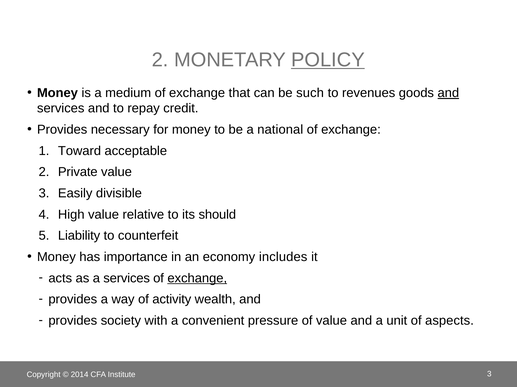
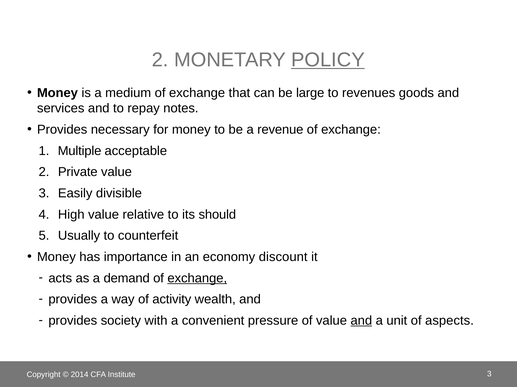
such: such -> large
and at (448, 93) underline: present -> none
credit: credit -> notes
national: national -> revenue
Toward: Toward -> Multiple
Liability: Liability -> Usually
includes: includes -> discount
a services: services -> demand
and at (361, 321) underline: none -> present
